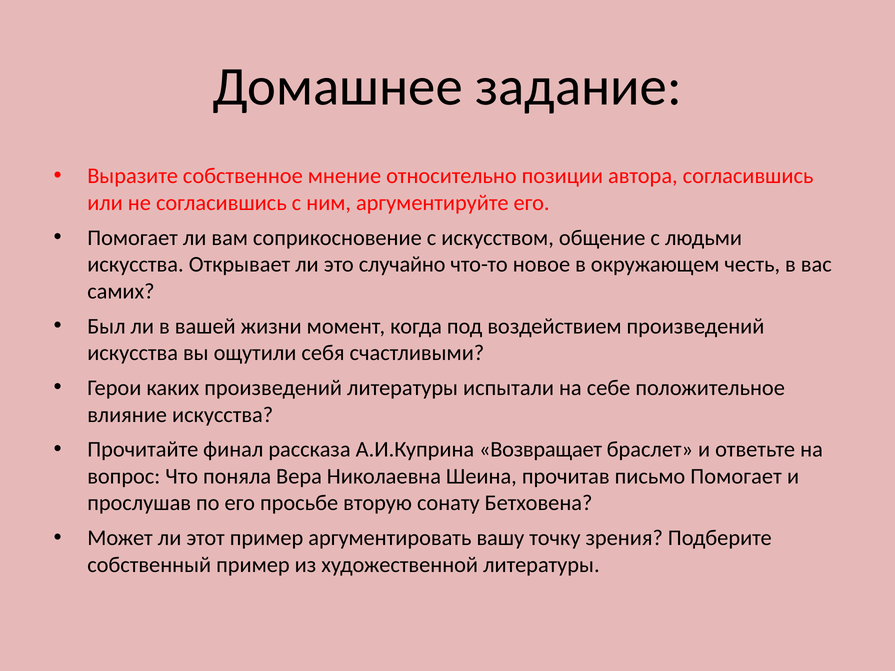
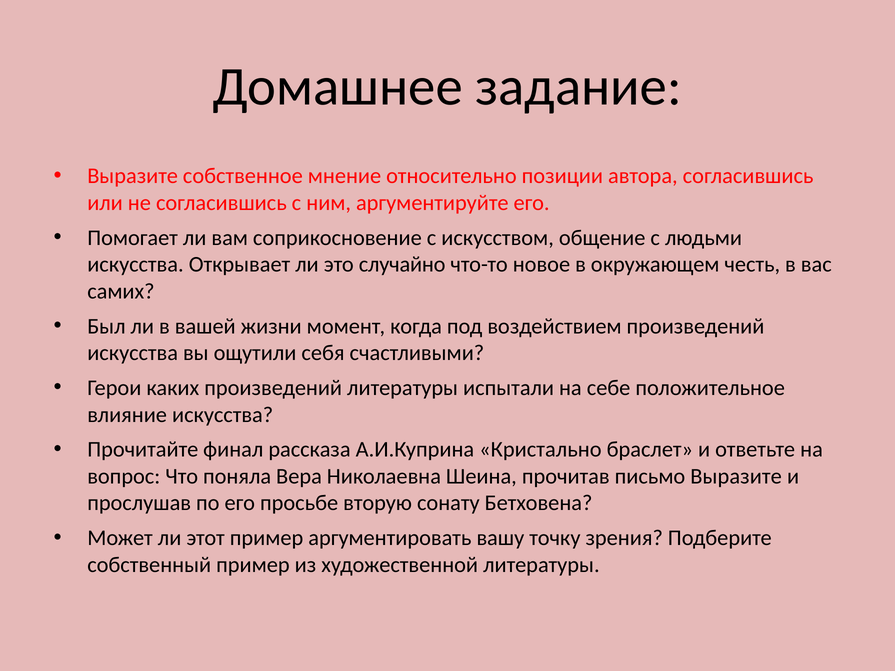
Возвращает: Возвращает -> Кристально
письмо Помогает: Помогает -> Выразите
